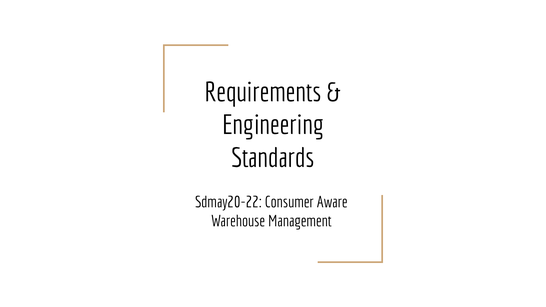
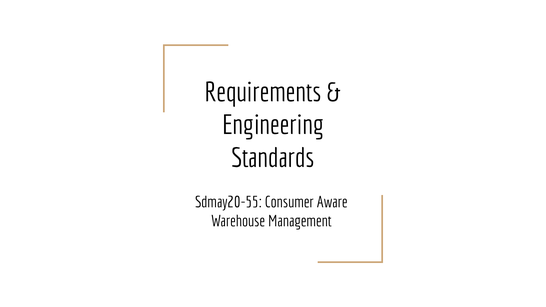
Sdmay20-22: Sdmay20-22 -> Sdmay20-55
